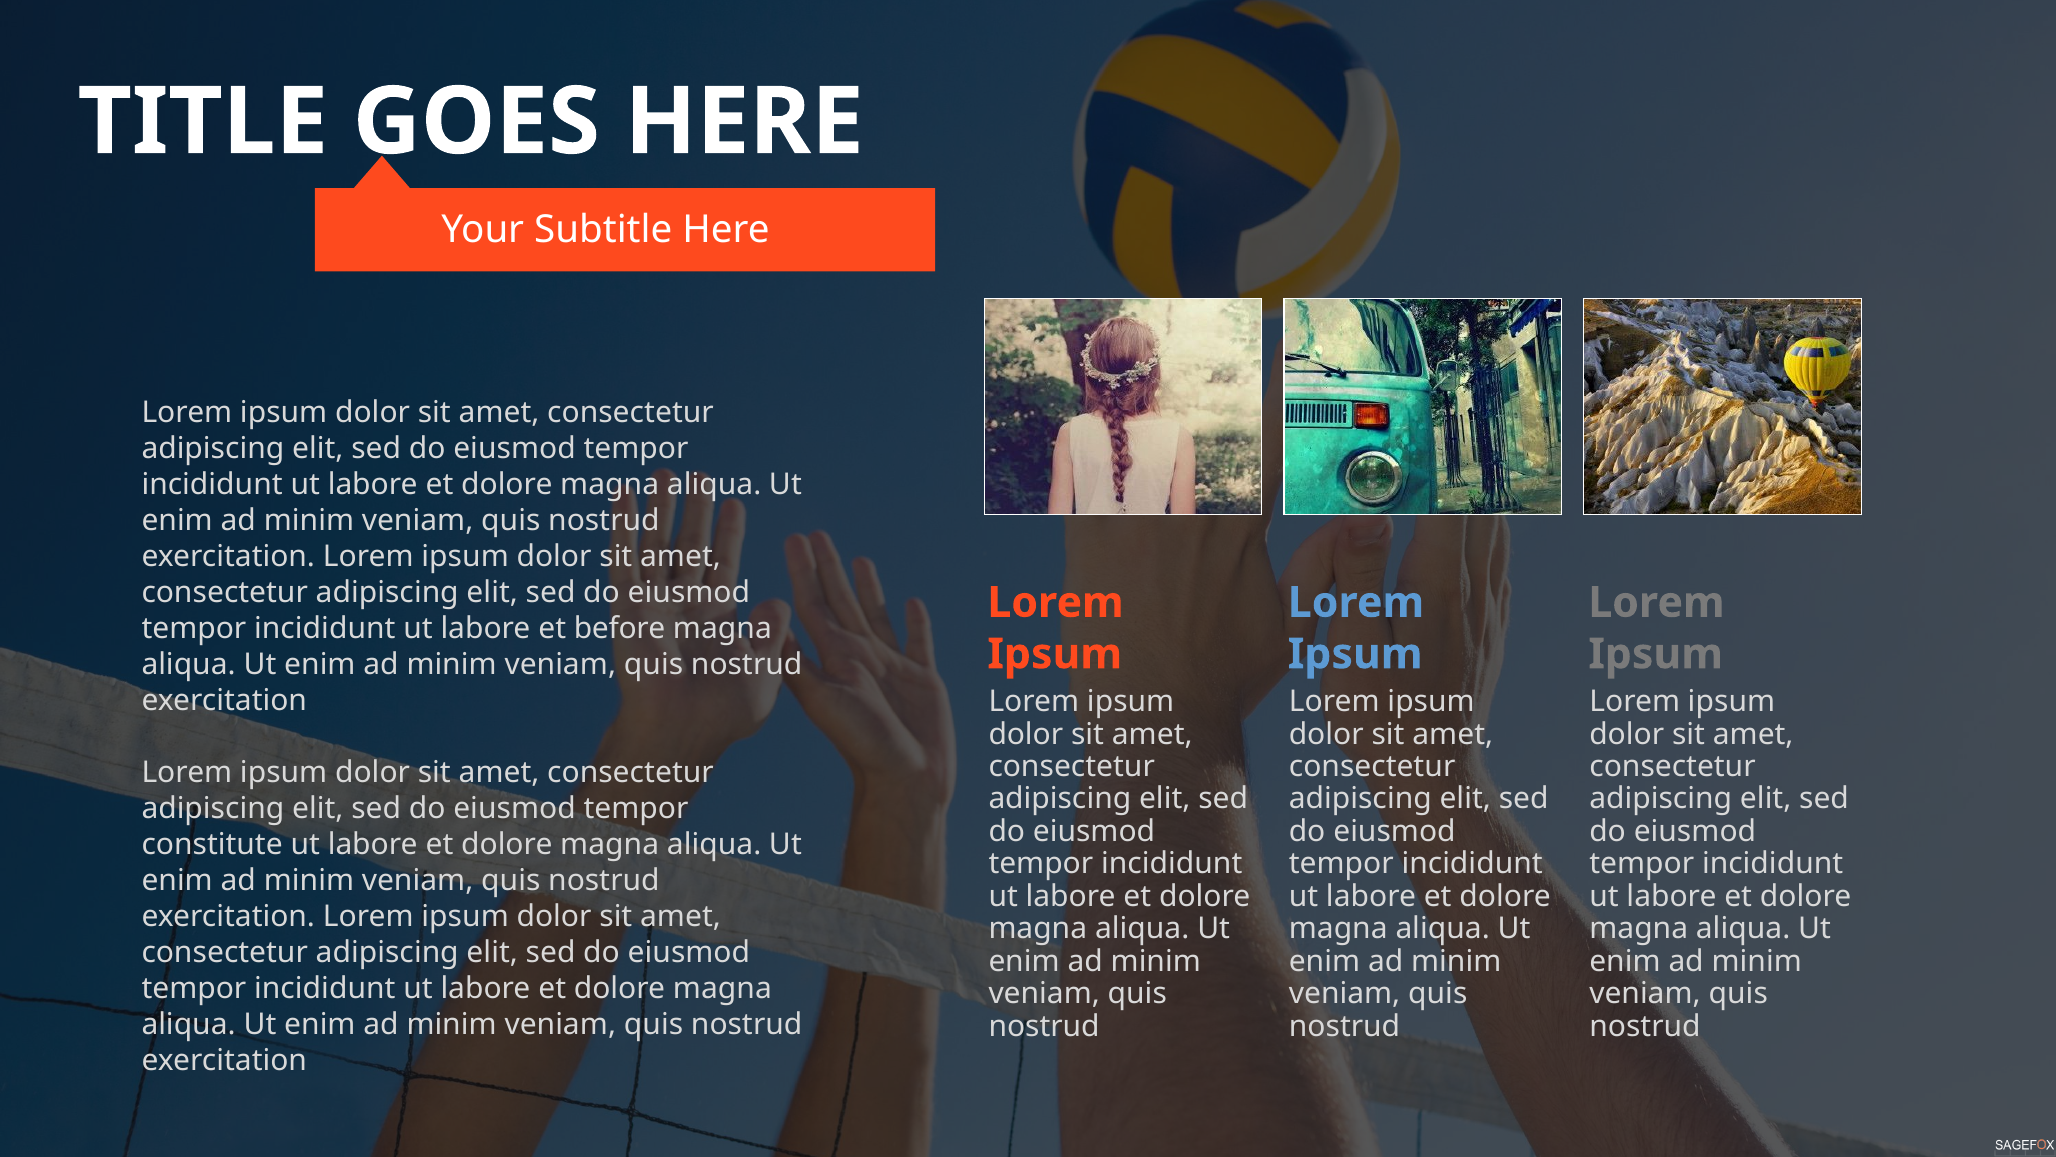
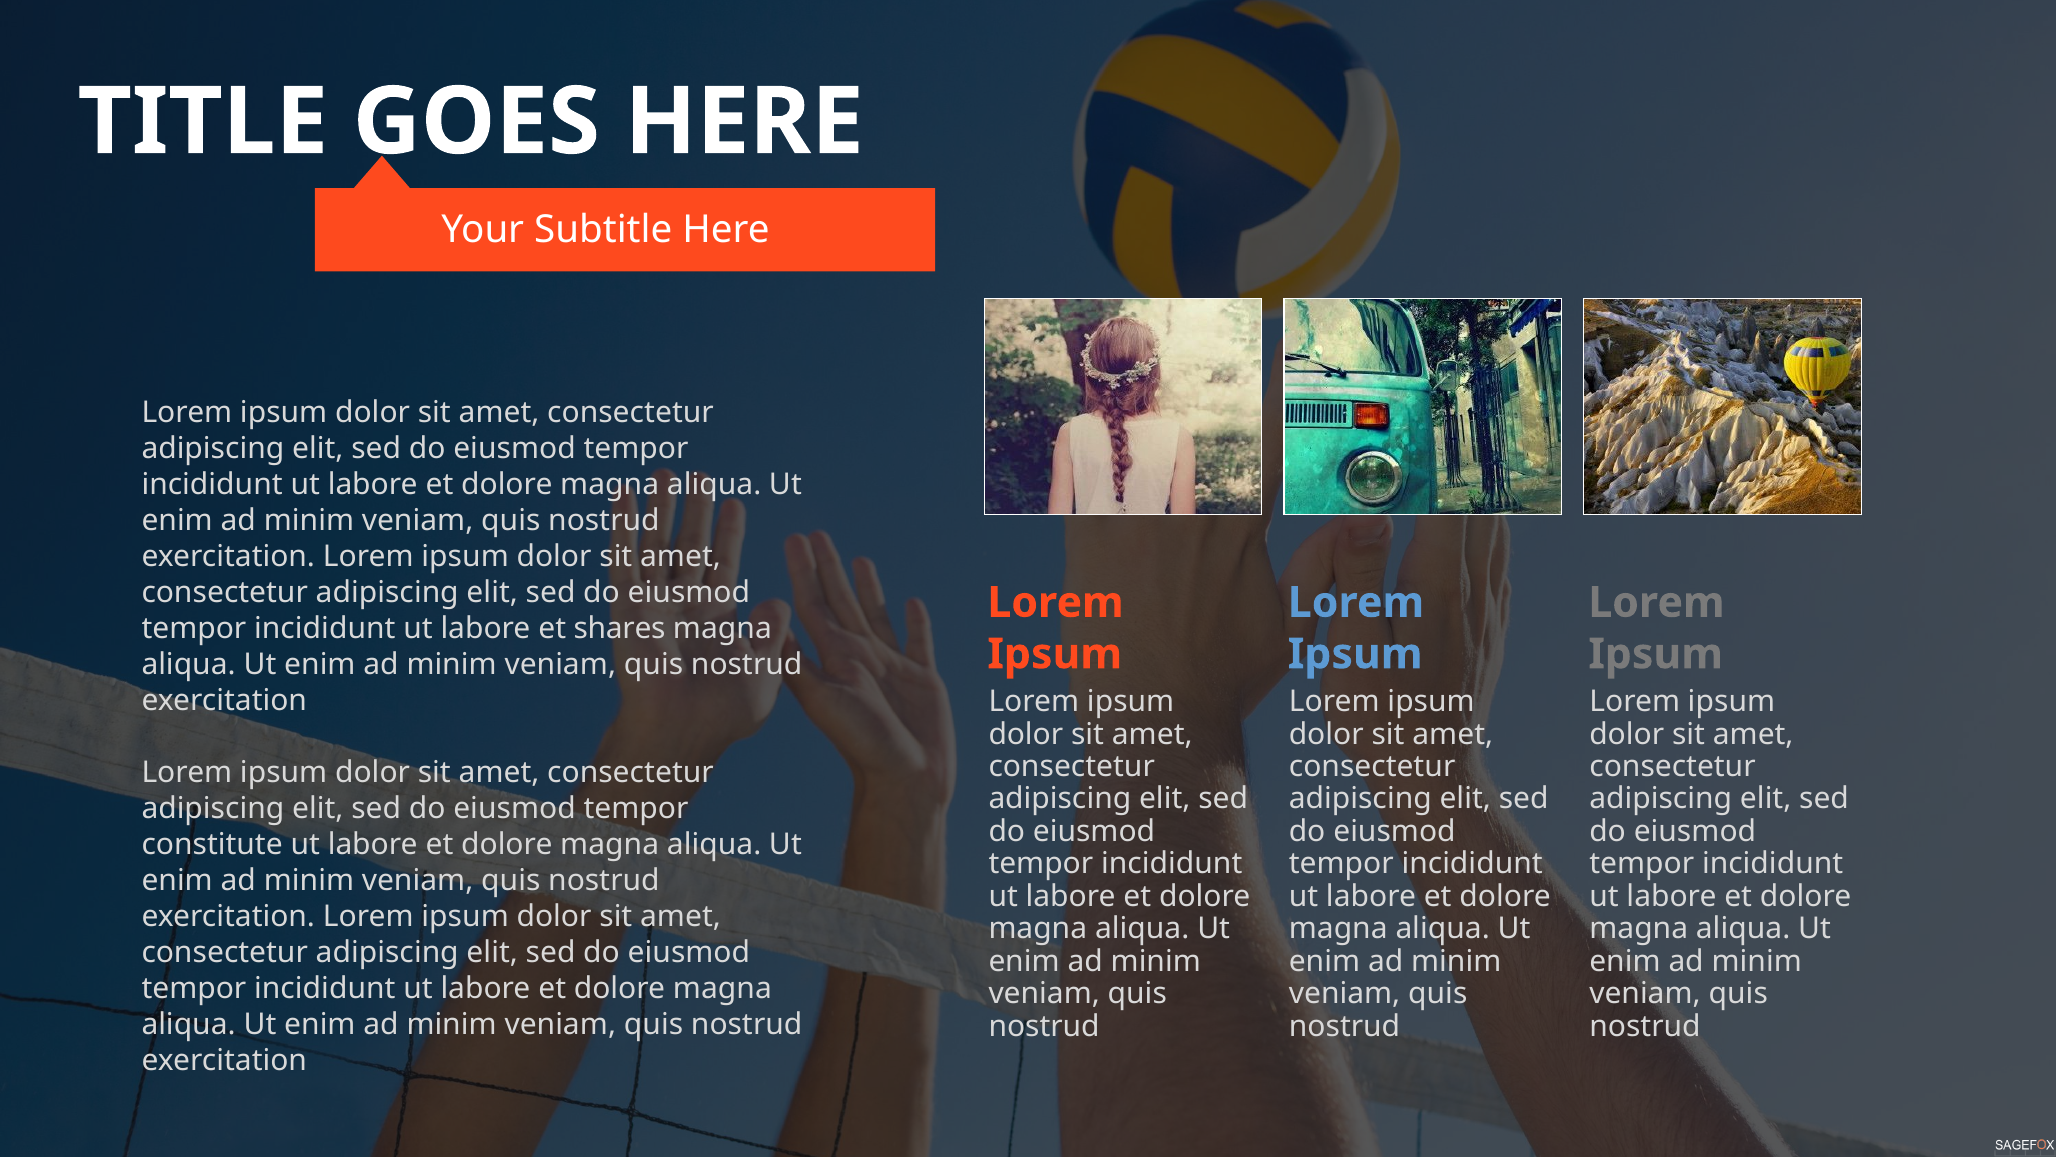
before: before -> shares
